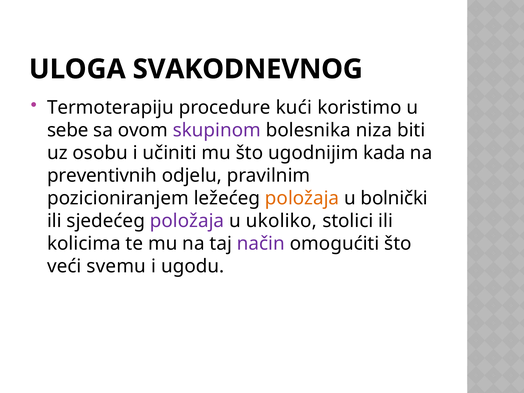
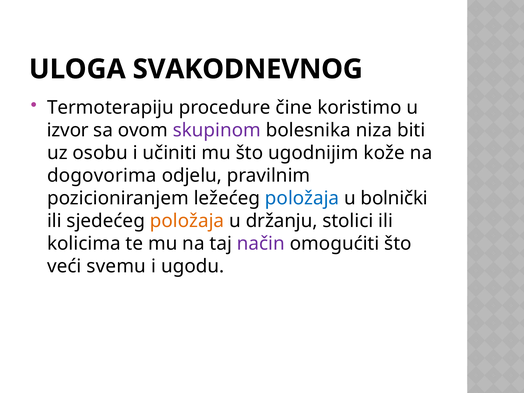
kući: kući -> čine
sebe: sebe -> izvor
kada: kada -> kože
preventivnih: preventivnih -> dogovorima
položaja at (302, 198) colour: orange -> blue
položaja at (187, 221) colour: purple -> orange
ukoliko: ukoliko -> držanju
